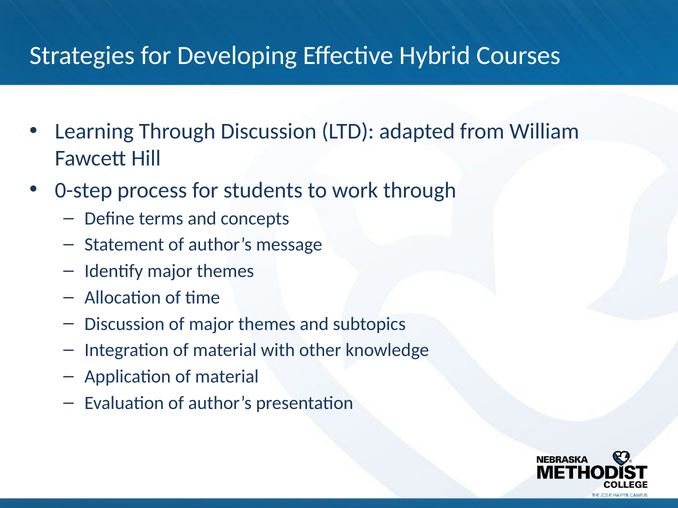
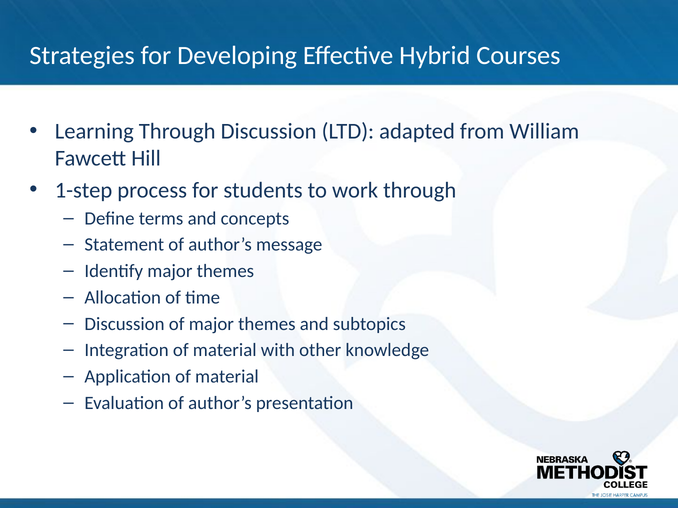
0-step: 0-step -> 1-step
